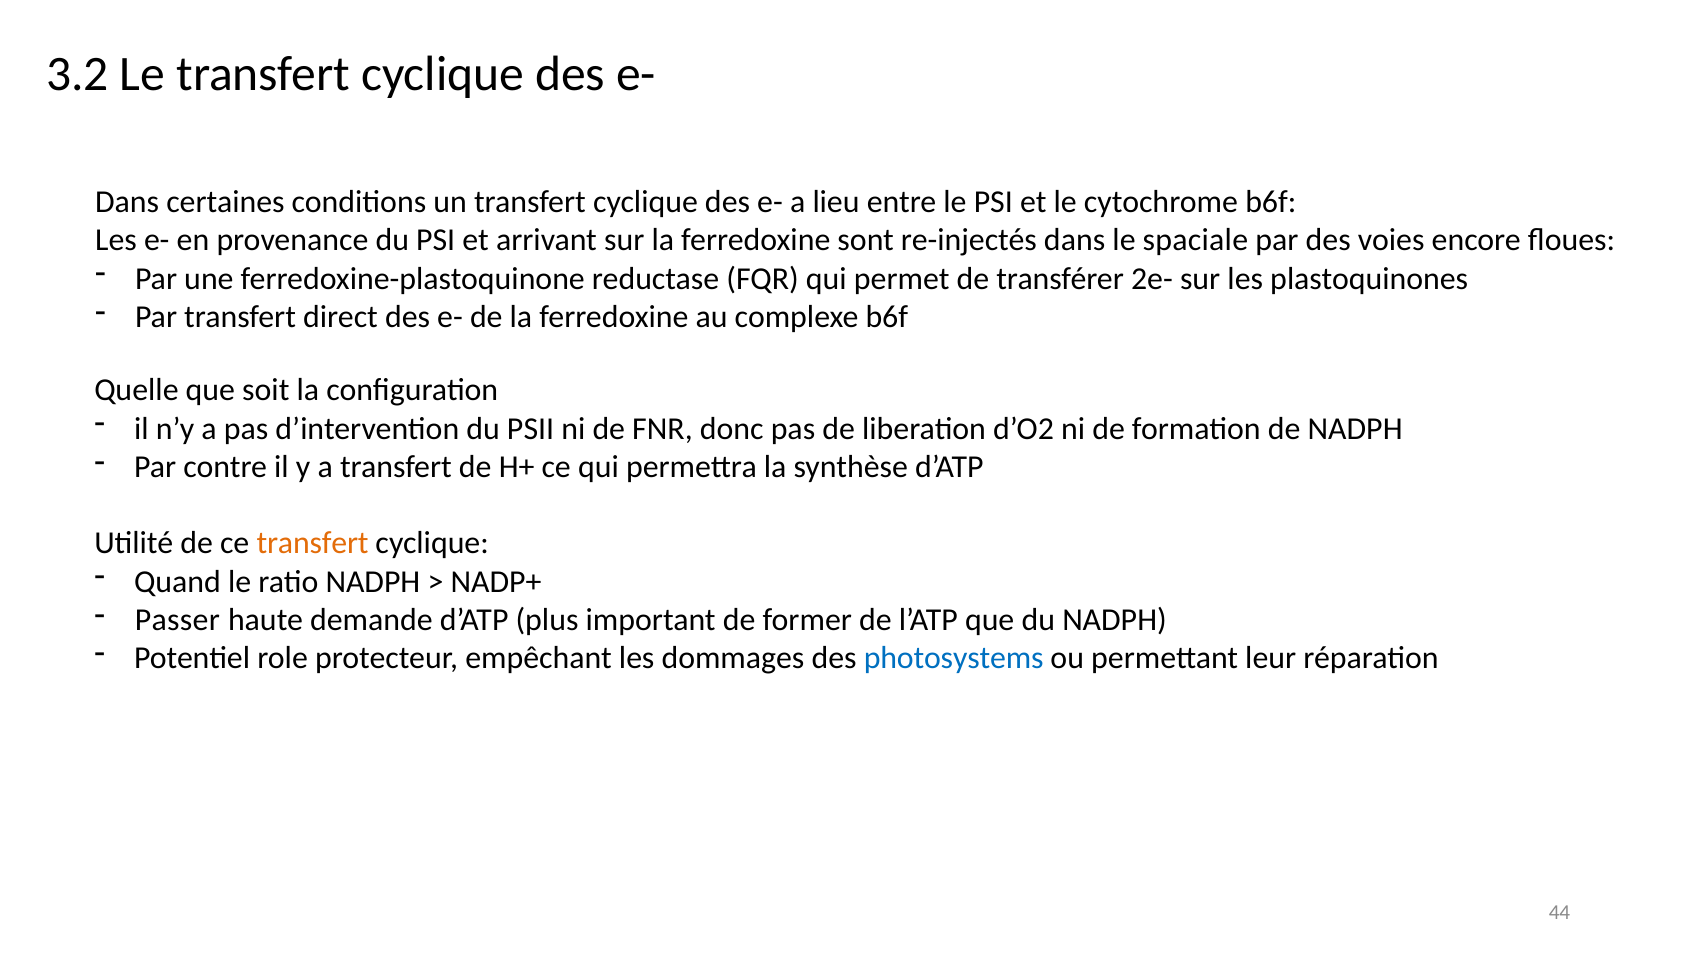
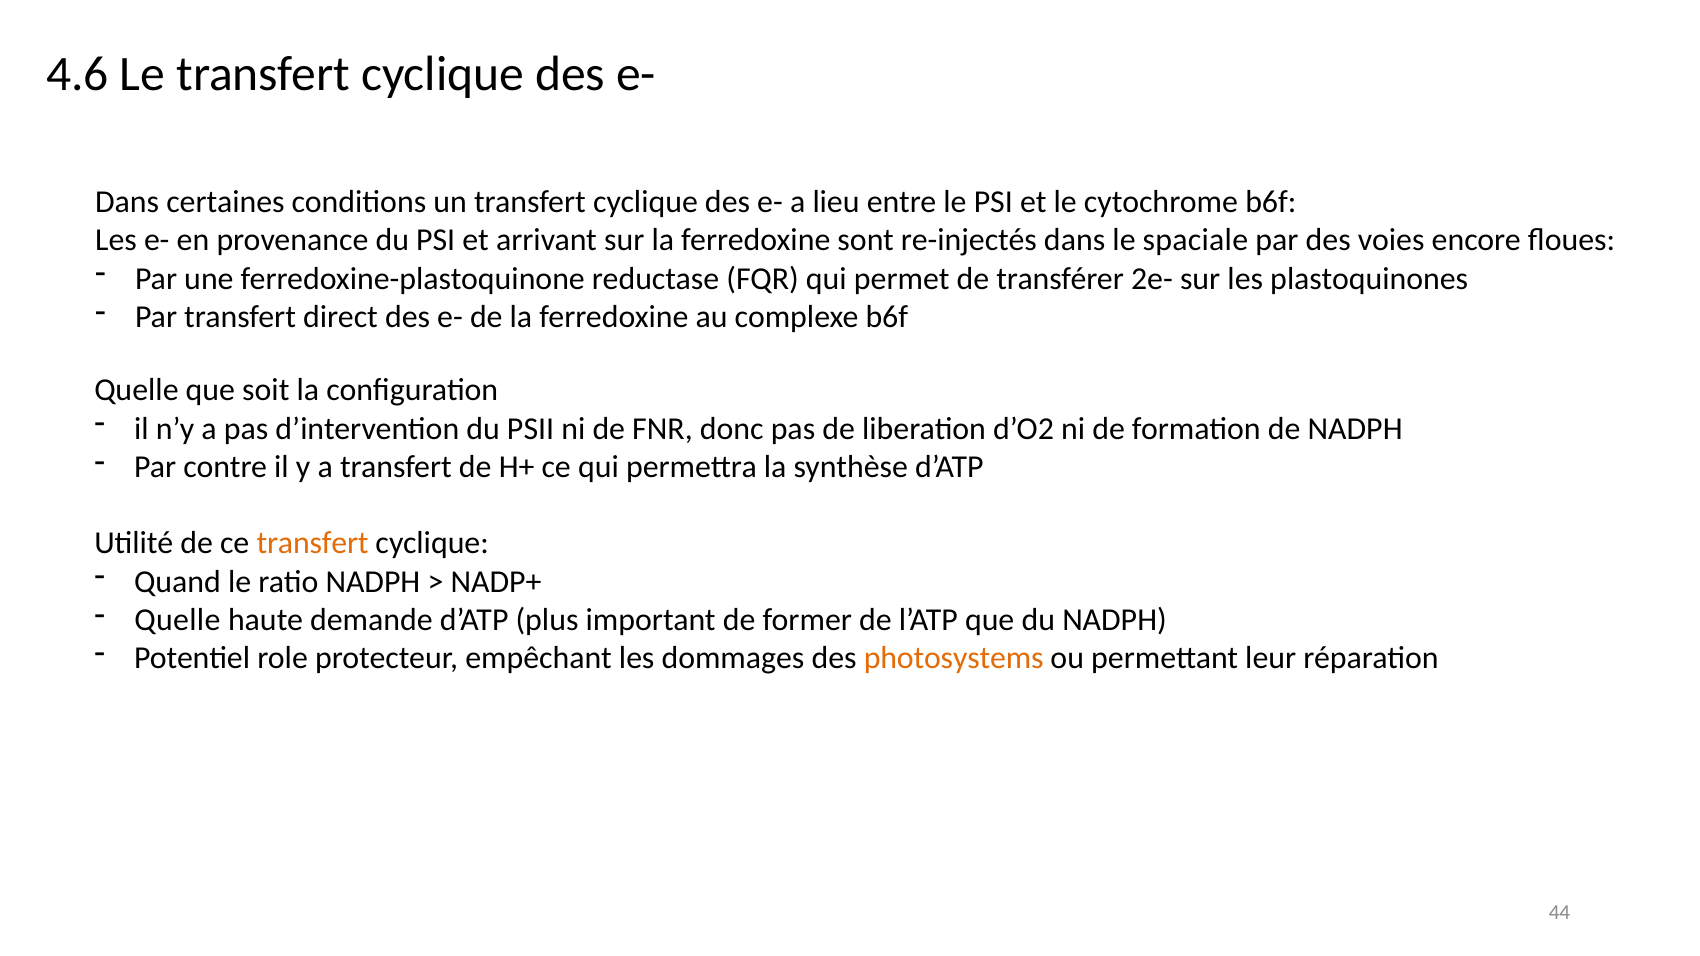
3.2: 3.2 -> 4.6
Passer at (177, 620): Passer -> Quelle
photosystems colour: blue -> orange
